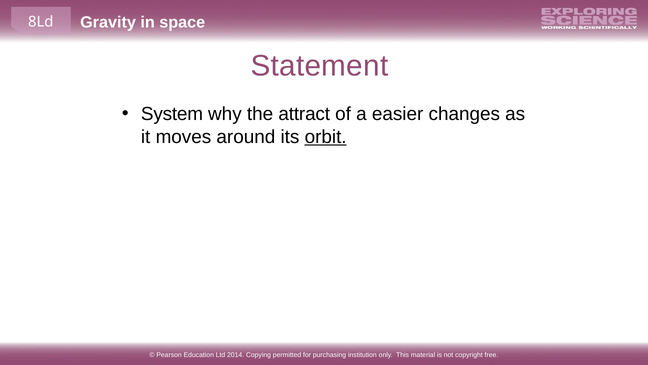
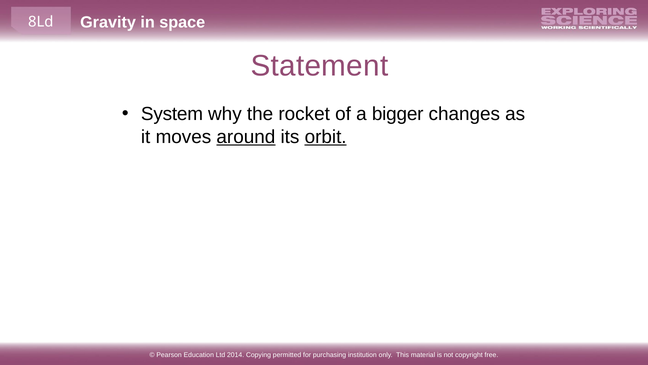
attract: attract -> rocket
easier: easier -> bigger
around underline: none -> present
